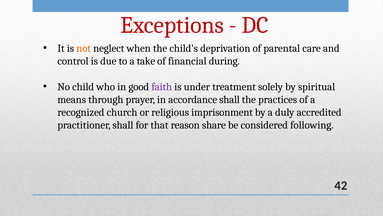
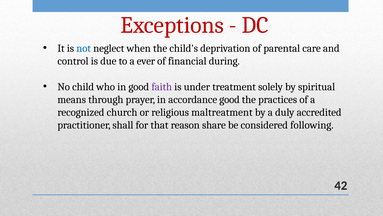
not colour: orange -> blue
take: take -> ever
accordance shall: shall -> good
imprisonment: imprisonment -> maltreatment
